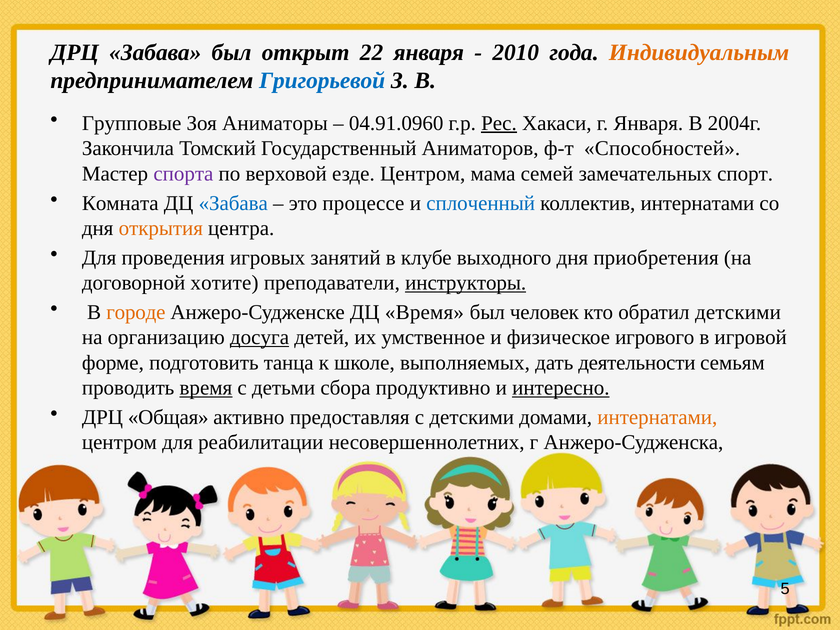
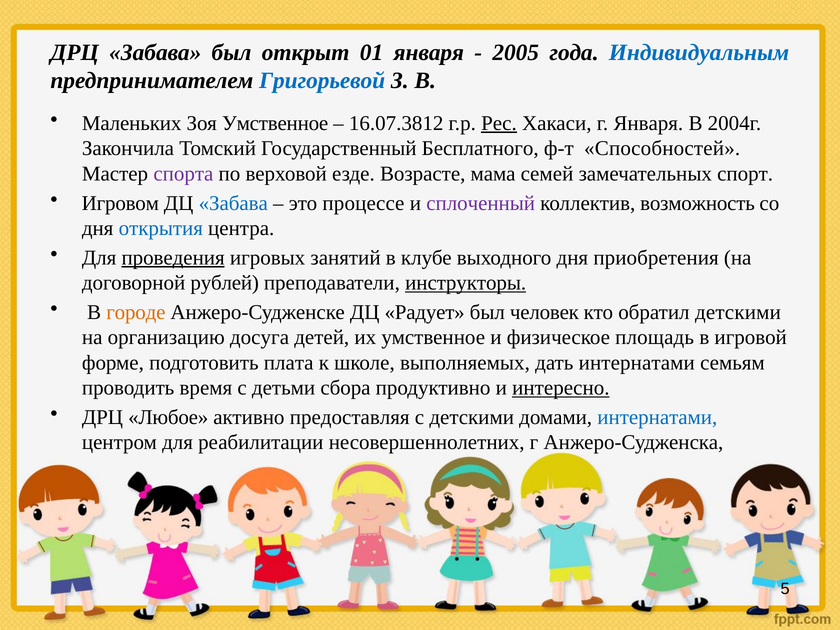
22: 22 -> 01
2010: 2010 -> 2005
Индивидуальным colour: orange -> blue
Групповые: Групповые -> Маленьких
Зоя Аниматоры: Аниматоры -> Умственное
04.91.0960: 04.91.0960 -> 16.07.3812
Аниматоров: Аниматоров -> Бесплатного
езде Центром: Центром -> Возрасте
Комната: Комната -> Игровом
сплоченный colour: blue -> purple
коллектив интернатами: интернатами -> возможность
открытия colour: orange -> blue
проведения underline: none -> present
хотите: хотите -> рублей
ДЦ Время: Время -> Радует
досуга underline: present -> none
игрового: игрового -> площадь
танца: танца -> плата
дать деятельности: деятельности -> интернатами
время at (206, 388) underline: present -> none
Общая: Общая -> Любое
интернатами at (657, 417) colour: orange -> blue
